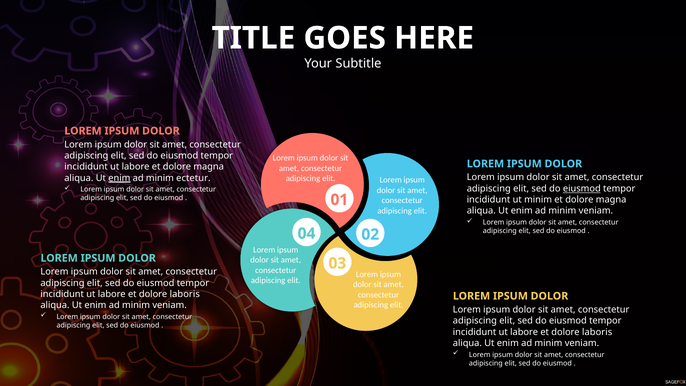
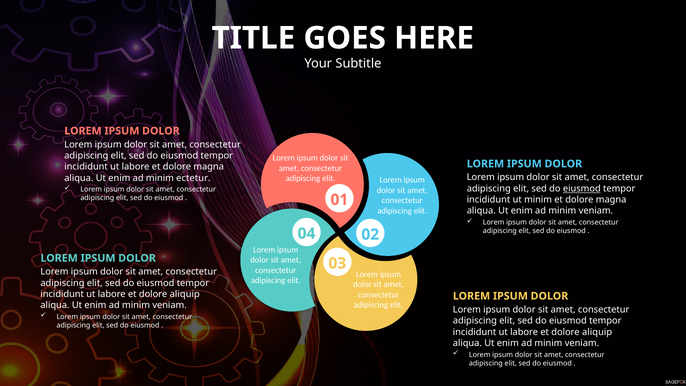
enim at (119, 178) underline: present -> none
laboris at (185, 294): laboris -> aliquip
laboris at (597, 332): laboris -> aliquip
